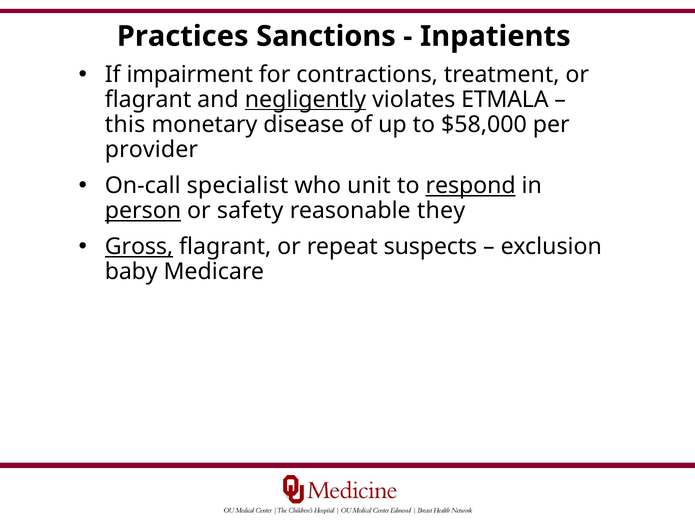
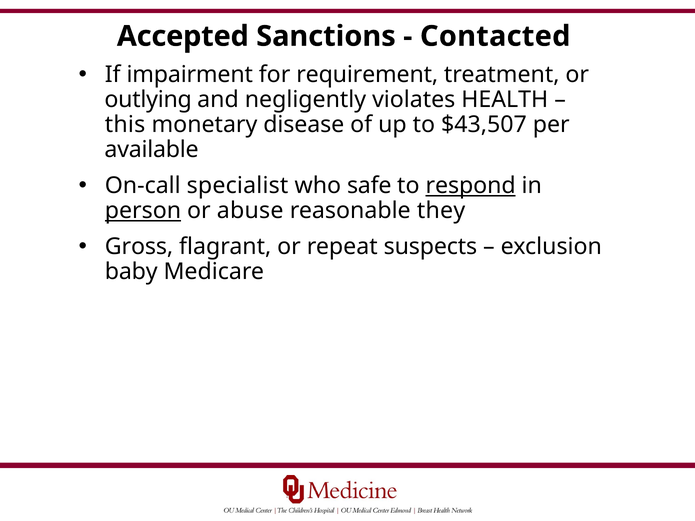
Practices: Practices -> Accepted
Inpatients: Inpatients -> Contacted
contractions: contractions -> requirement
flagrant at (148, 100): flagrant -> outlying
negligently underline: present -> none
ETMALA: ETMALA -> HEALTH
$58,000: $58,000 -> $43,507
provider: provider -> available
unit: unit -> safe
safety: safety -> abuse
Gross underline: present -> none
